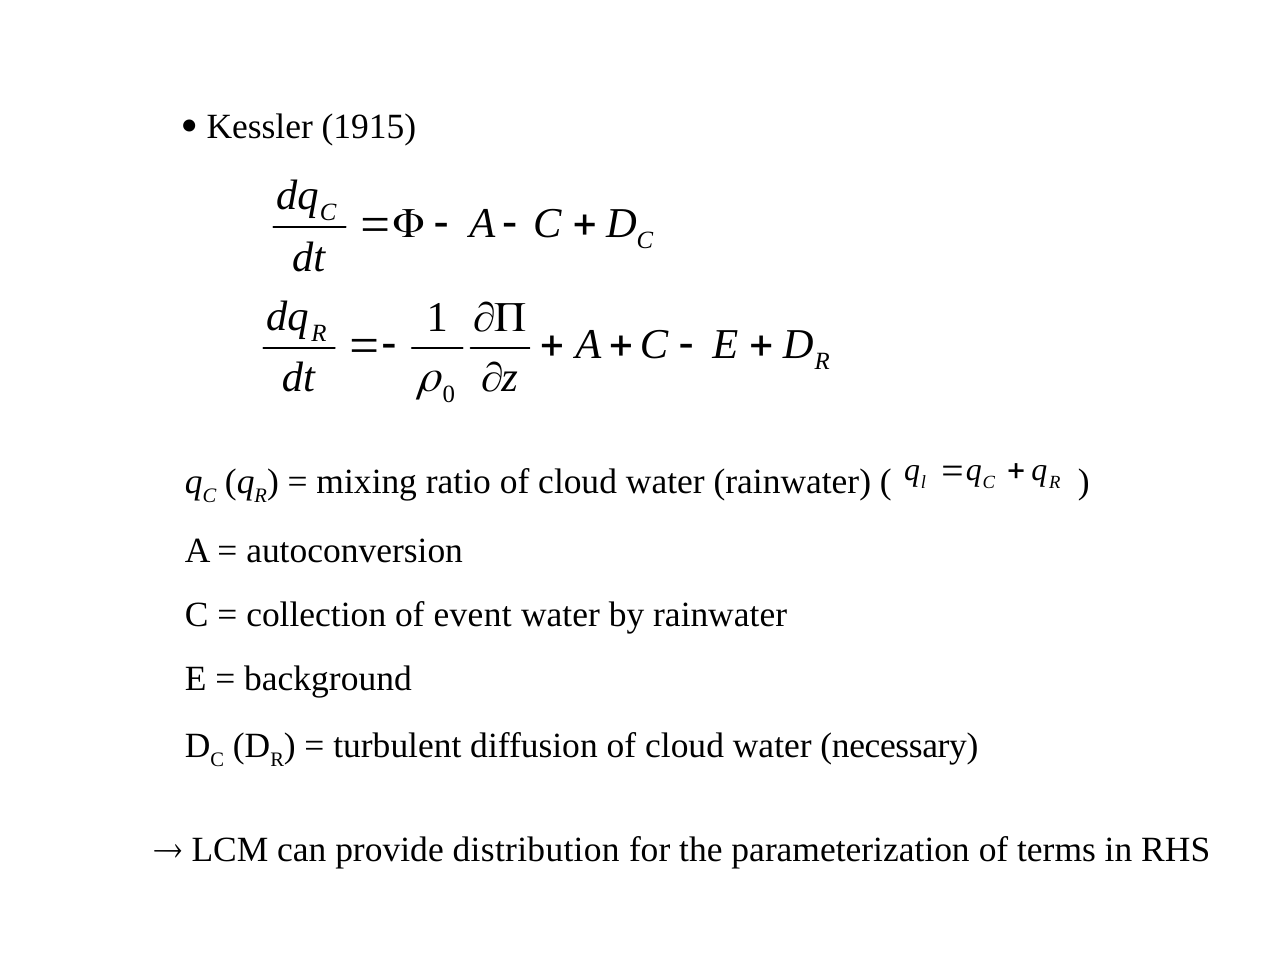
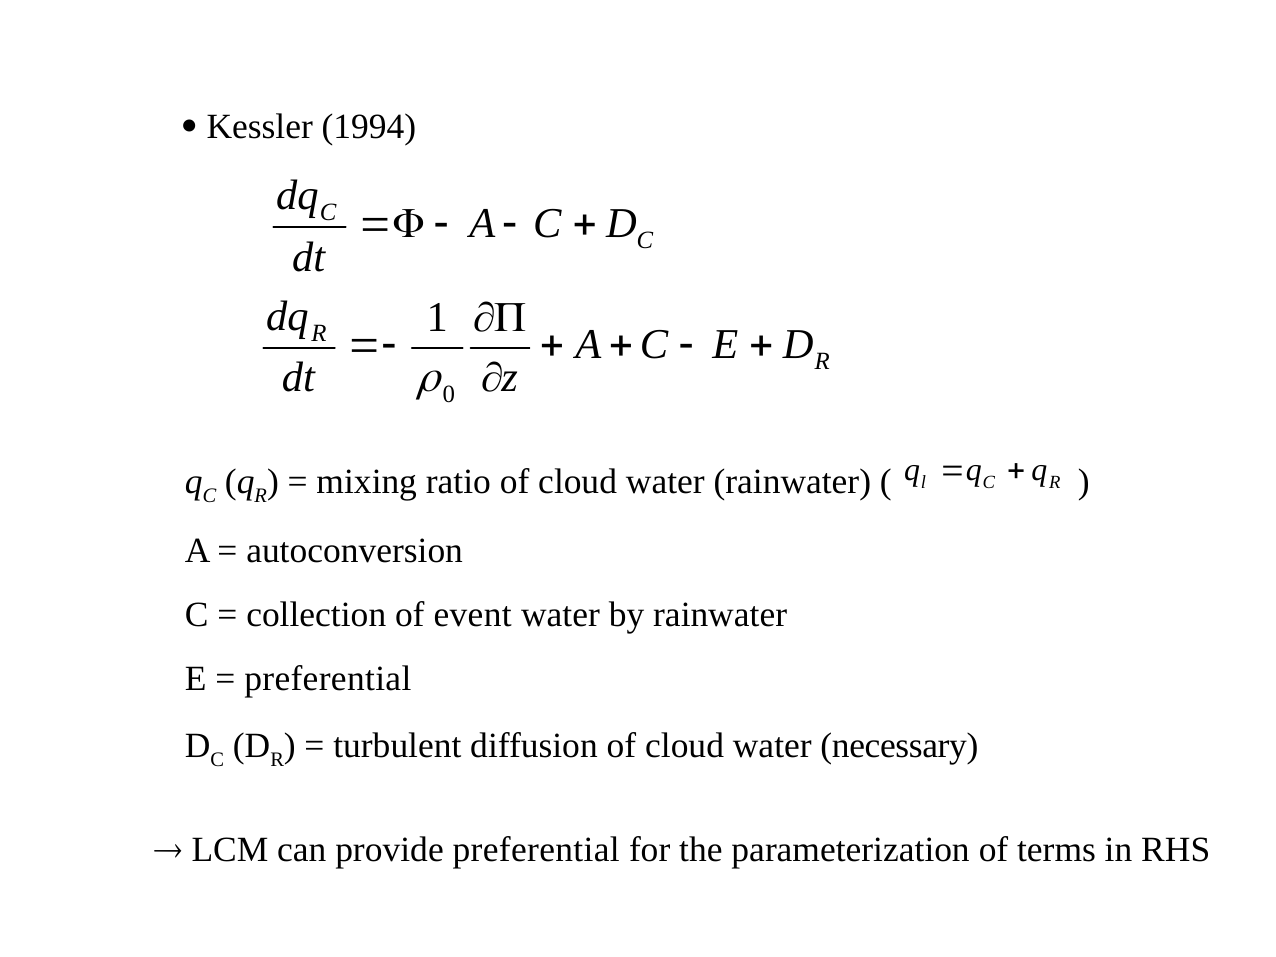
1915: 1915 -> 1994
background at (328, 679): background -> preferential
provide distribution: distribution -> preferential
